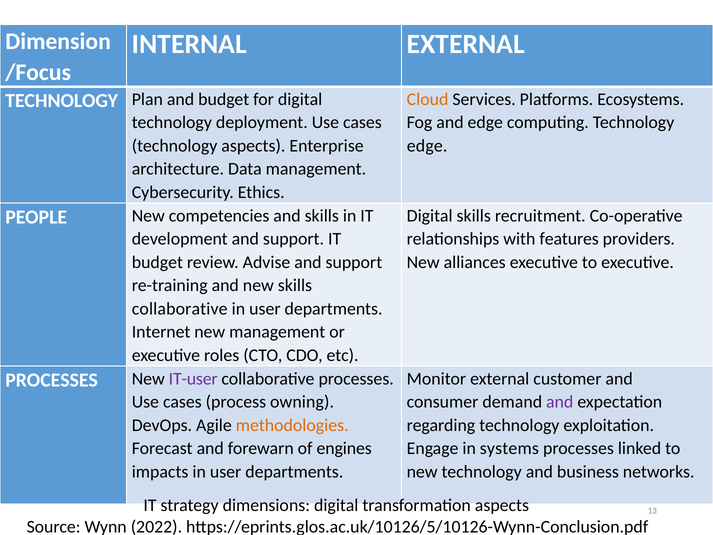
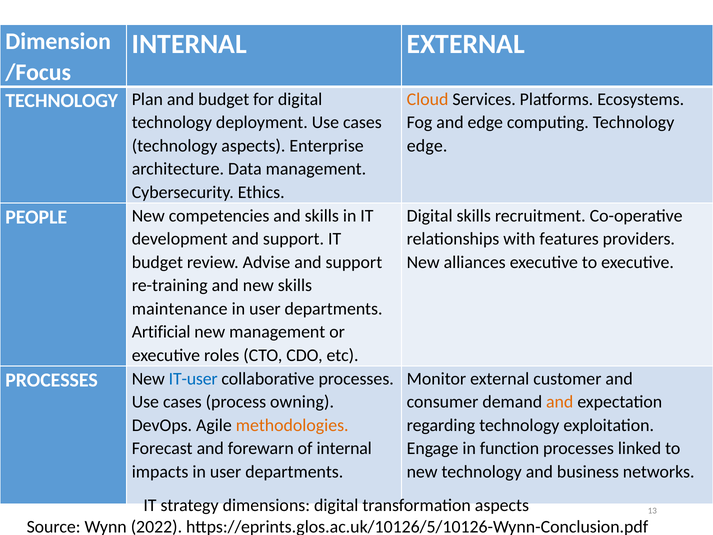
collaborative at (180, 309): collaborative -> maintenance
Internet: Internet -> Artificial
IT-user colour: purple -> blue
and at (560, 402) colour: purple -> orange
of engines: engines -> internal
systems: systems -> function
